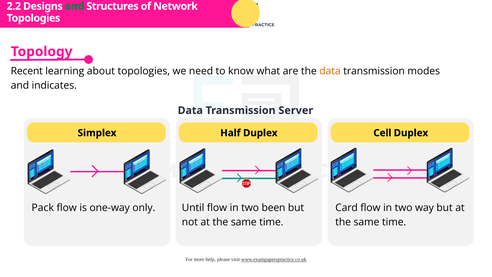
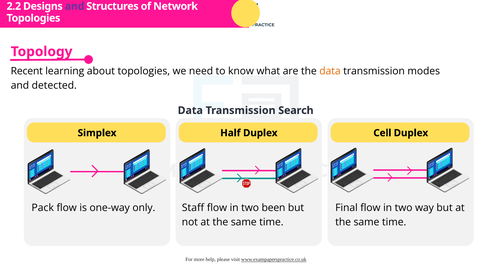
and at (75, 6) colour: green -> purple
indicates: indicates -> detected
Server: Server -> Search
Until: Until -> Staff
Card: Card -> Final
